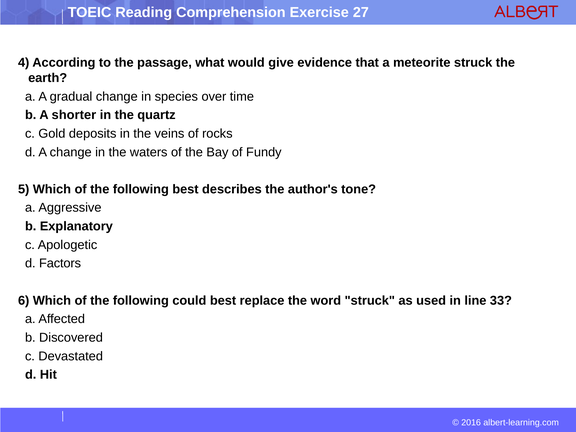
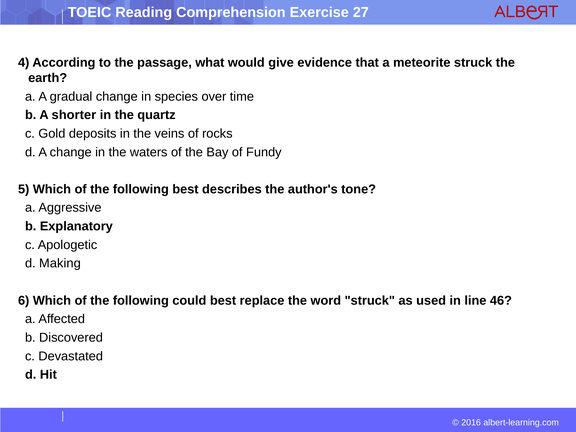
Factors: Factors -> Making
33: 33 -> 46
